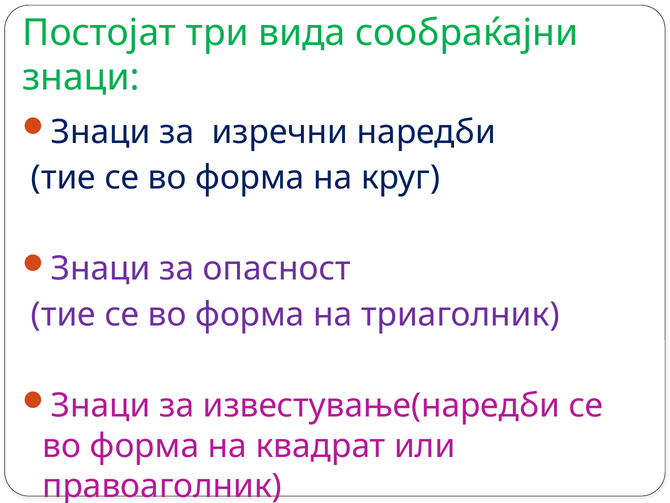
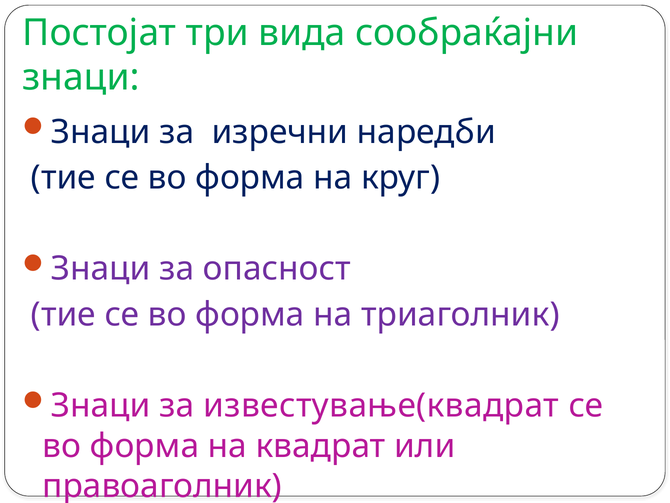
известување(наредби: известување(наредби -> известување(квадрат
